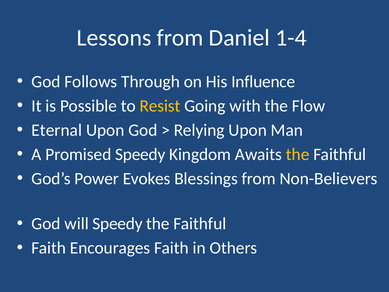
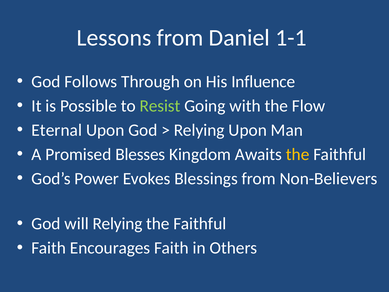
1-4: 1-4 -> 1-1
Resist colour: yellow -> light green
Promised Speedy: Speedy -> Blesses
will Speedy: Speedy -> Relying
